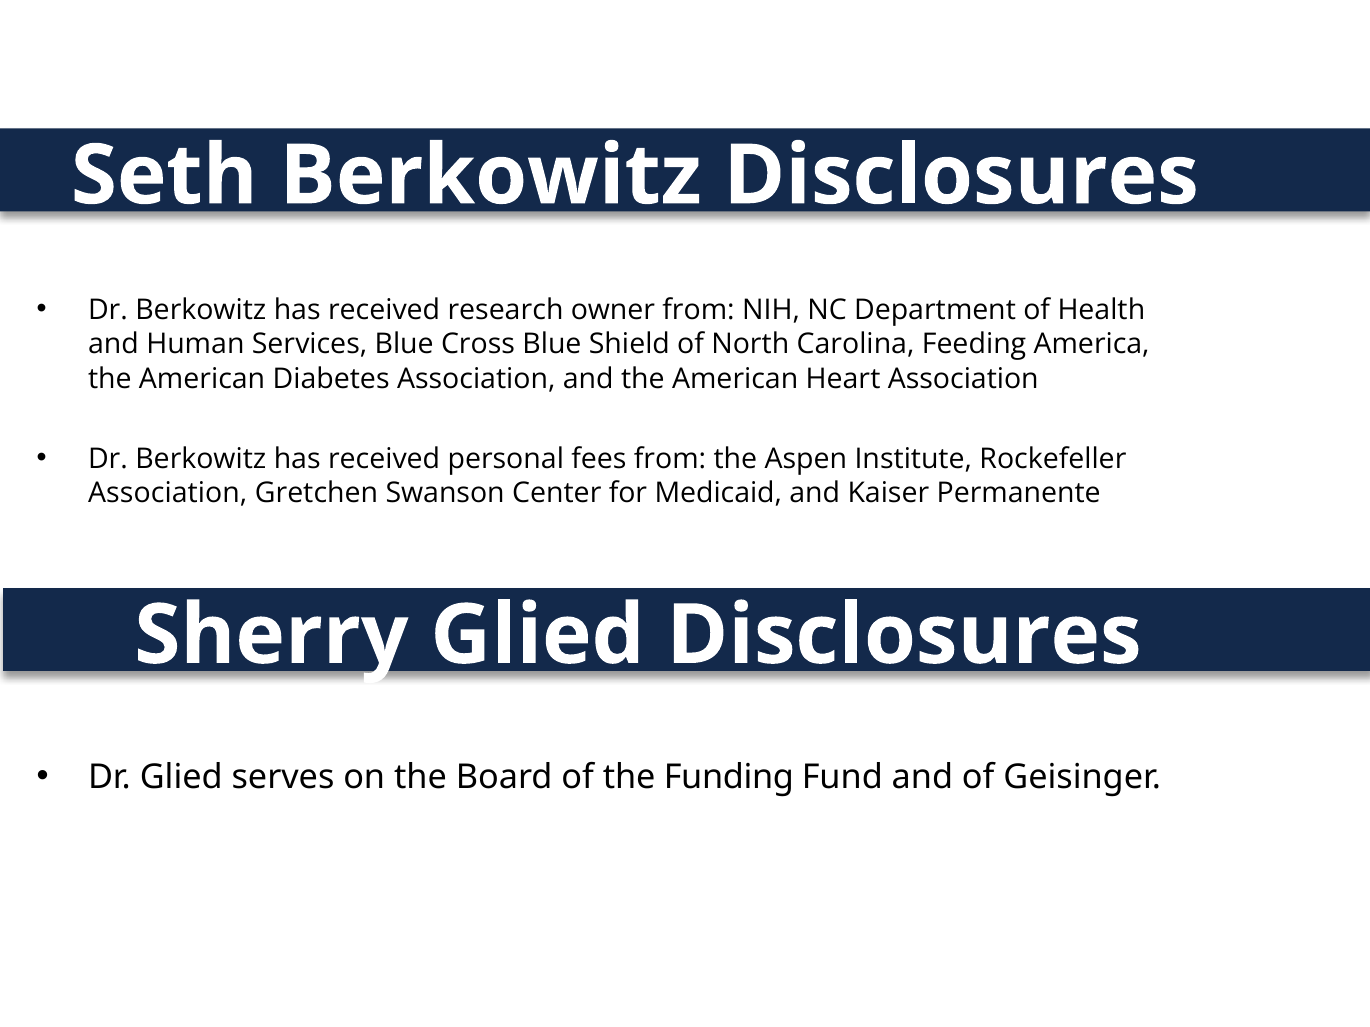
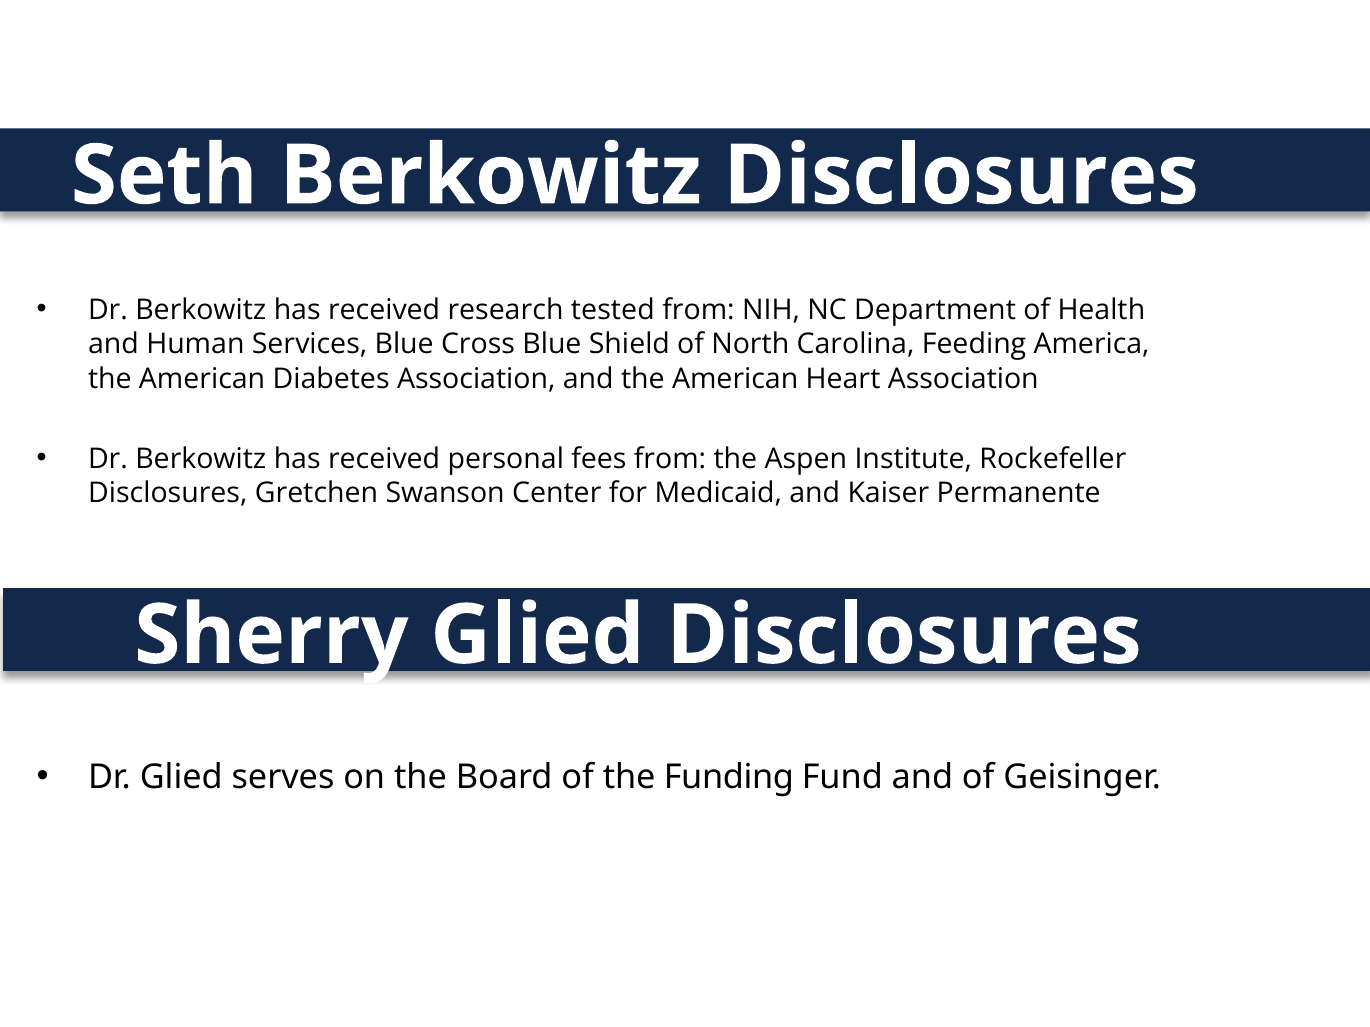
owner: owner -> tested
Association at (168, 493): Association -> Disclosures
